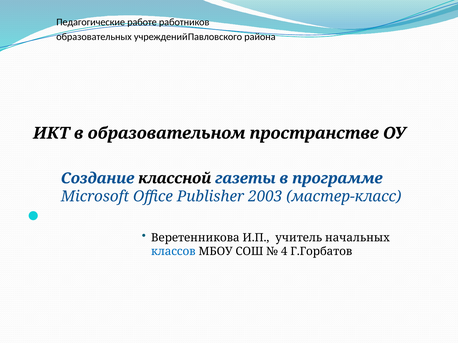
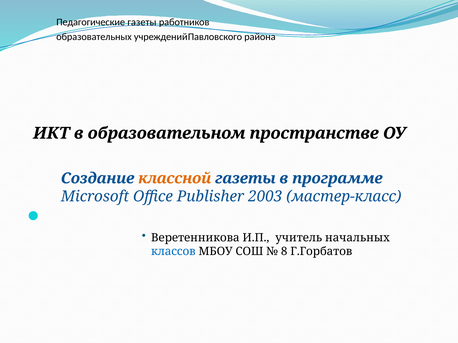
Педагогические работе: работе -> газеты
классной colour: black -> orange
4: 4 -> 8
